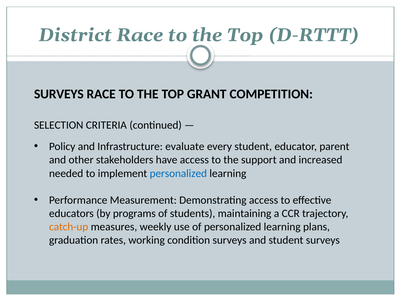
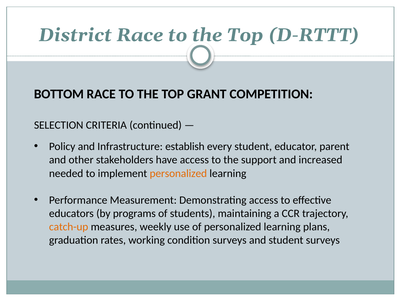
SURVEYS at (59, 94): SURVEYS -> BOTTOM
evaluate: evaluate -> establish
personalized at (178, 173) colour: blue -> orange
